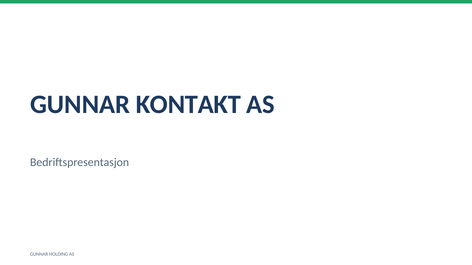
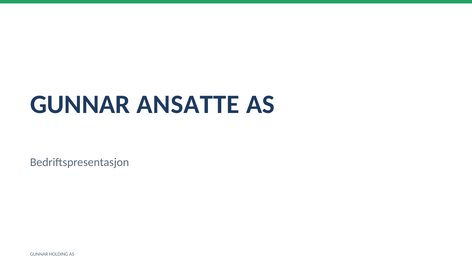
KONTAKT: KONTAKT -> ANSATTE
